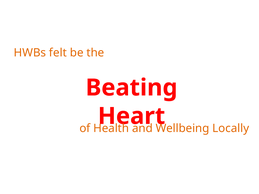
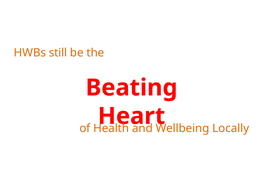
felt: felt -> still
